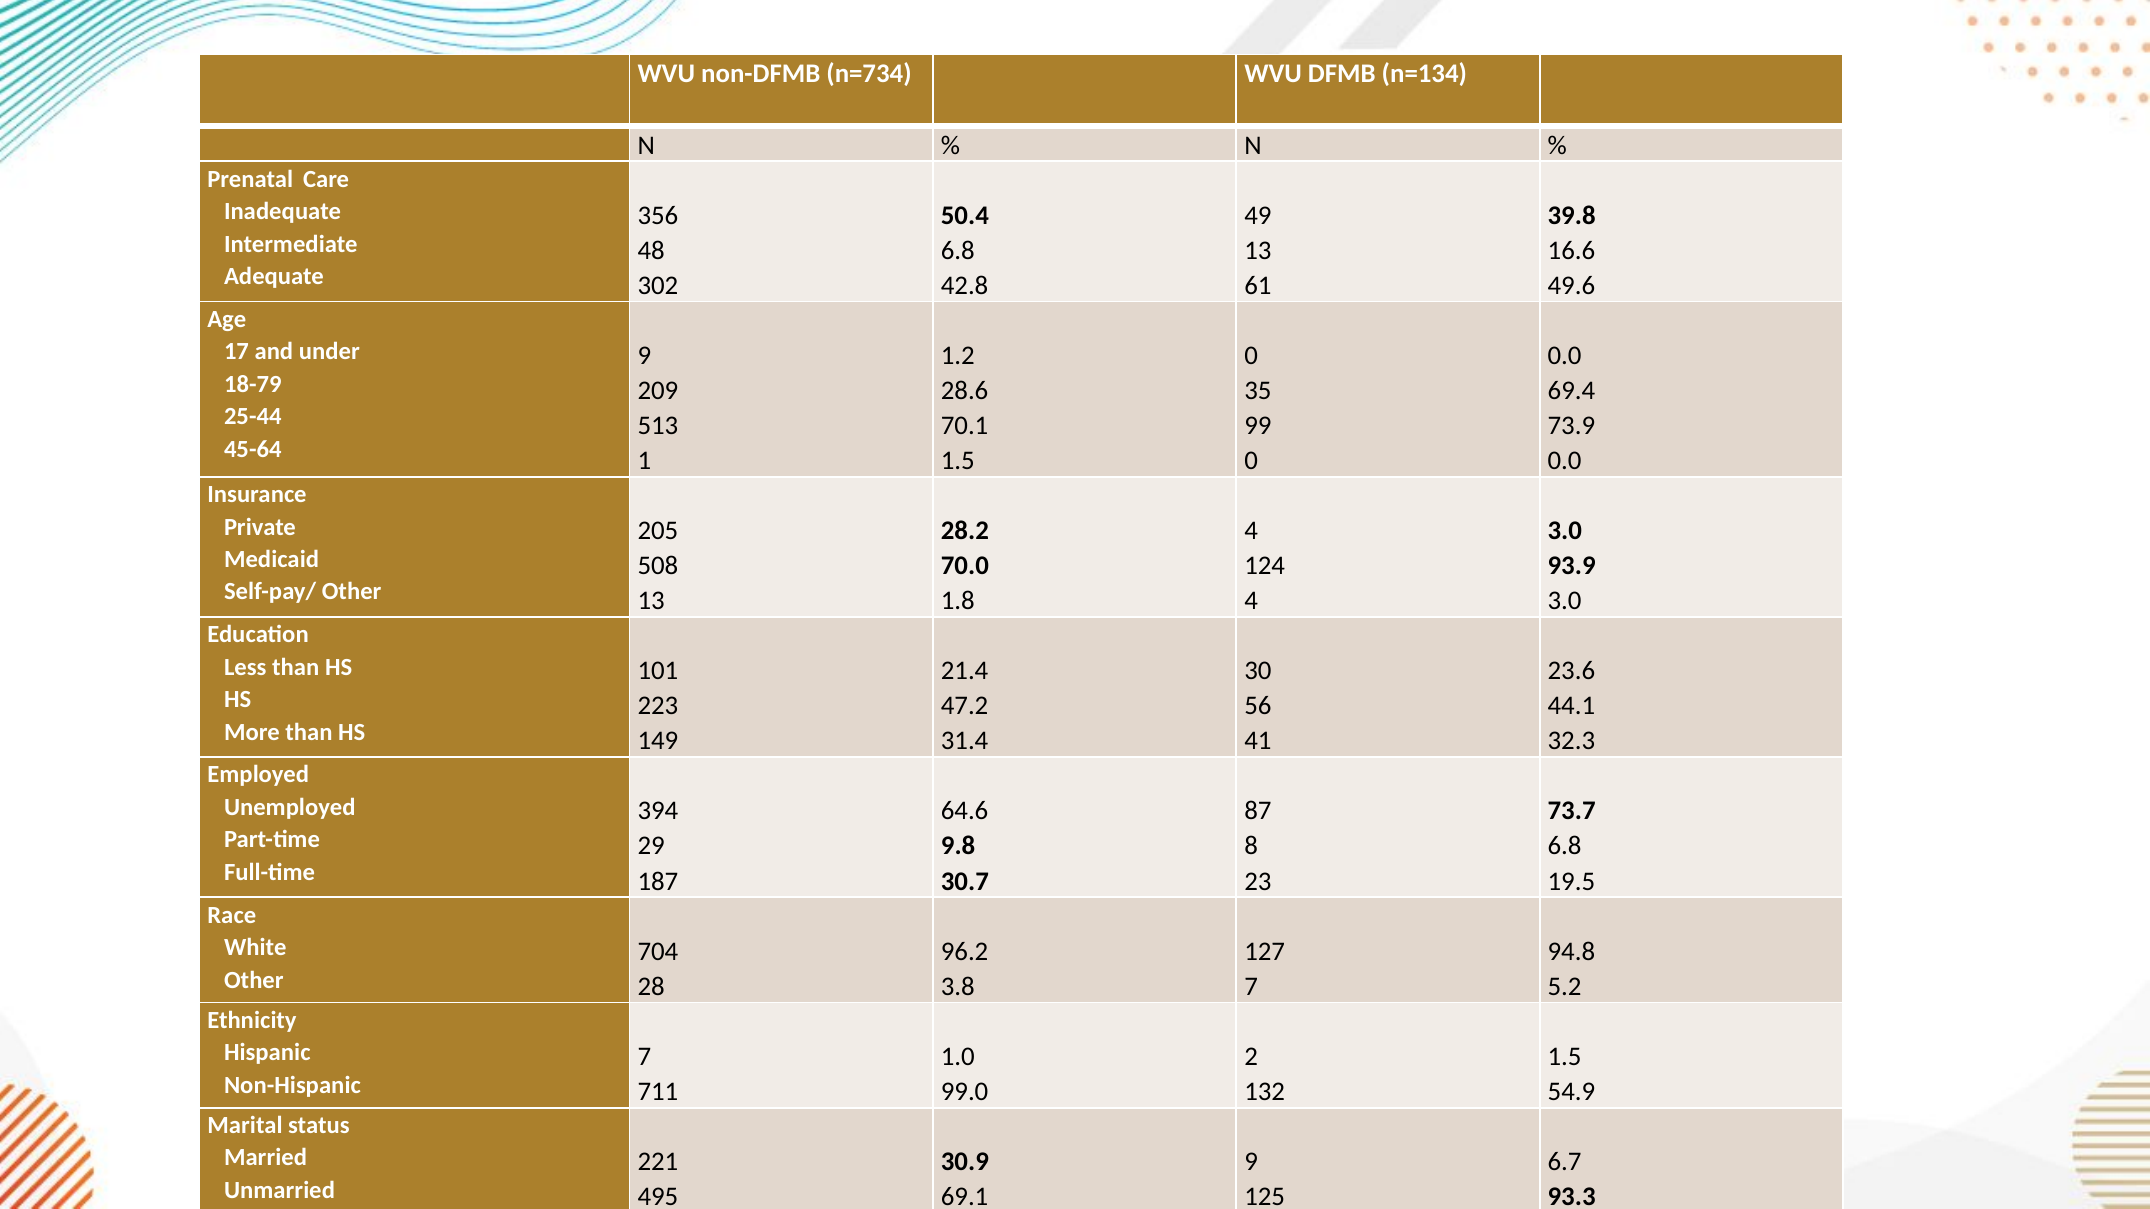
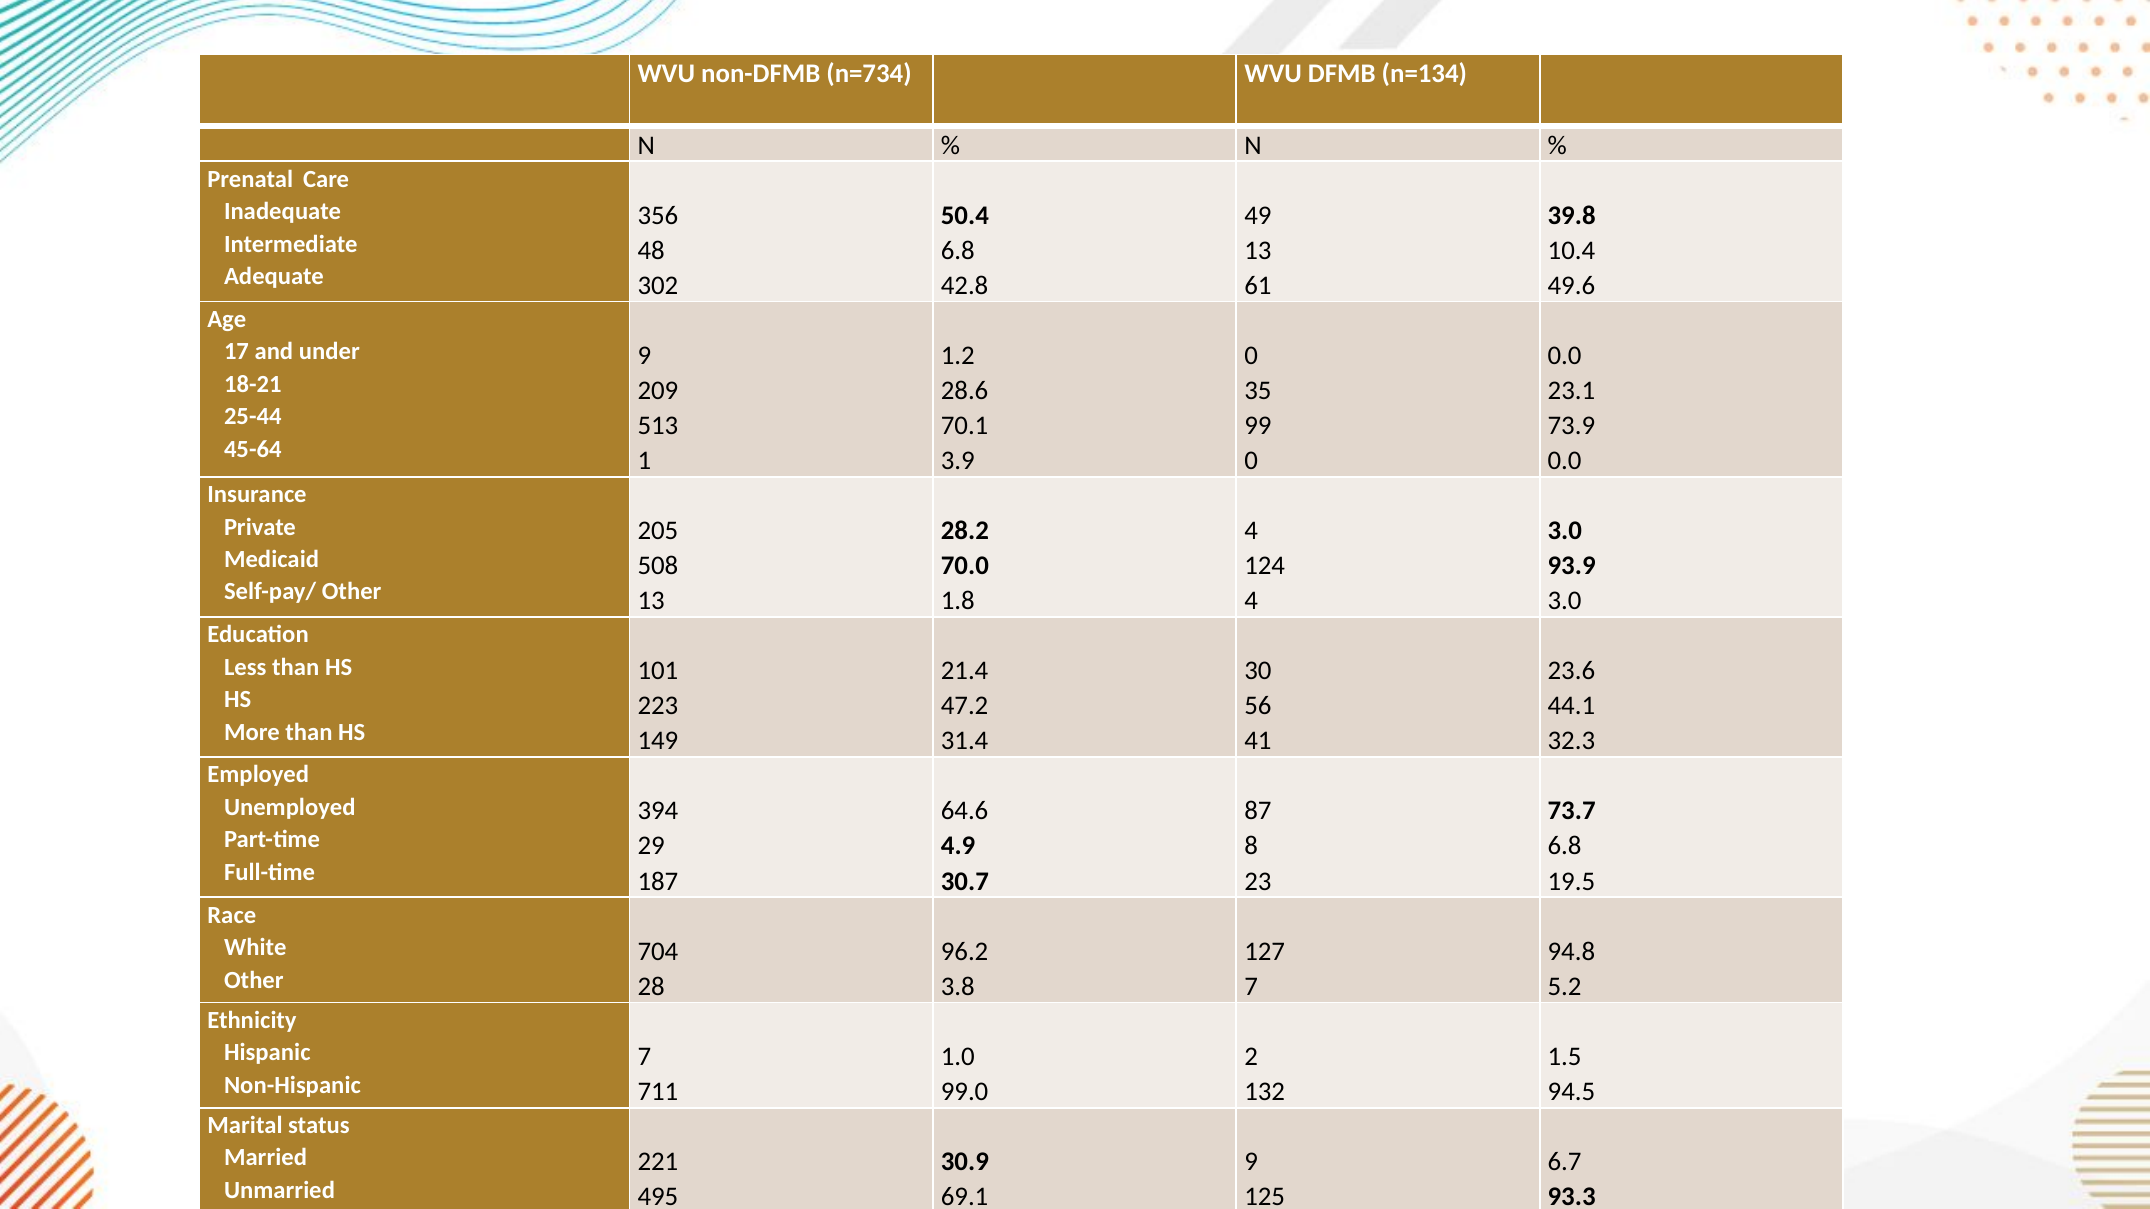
16.6: 16.6 -> 10.4
18-79: 18-79 -> 18-21
69.4: 69.4 -> 23.1
1.5 at (958, 461): 1.5 -> 3.9
9.8: 9.8 -> 4.9
54.9: 54.9 -> 94.5
